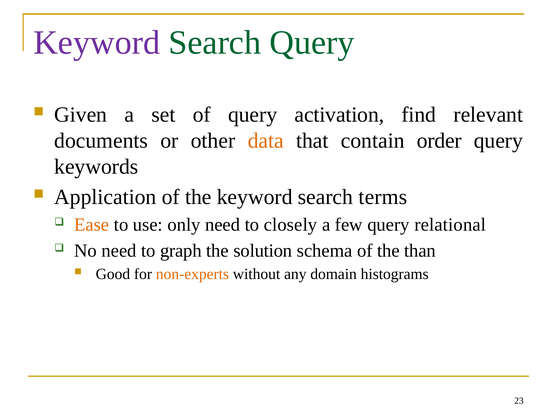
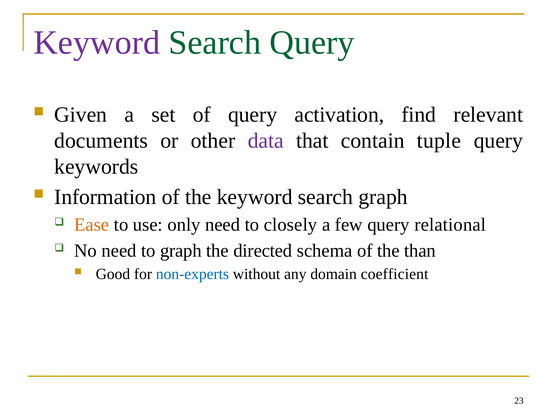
data colour: orange -> purple
order: order -> tuple
Application: Application -> Information
search terms: terms -> graph
solution: solution -> directed
non-experts colour: orange -> blue
histograms: histograms -> coefficient
